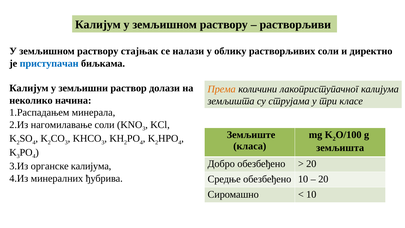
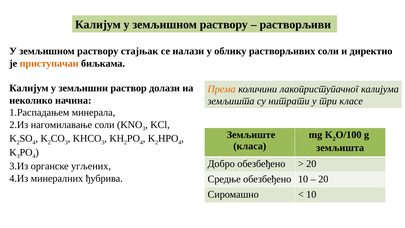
приступачан colour: blue -> orange
струјама: струјама -> нитрати
органске калијума: калијума -> угљених
